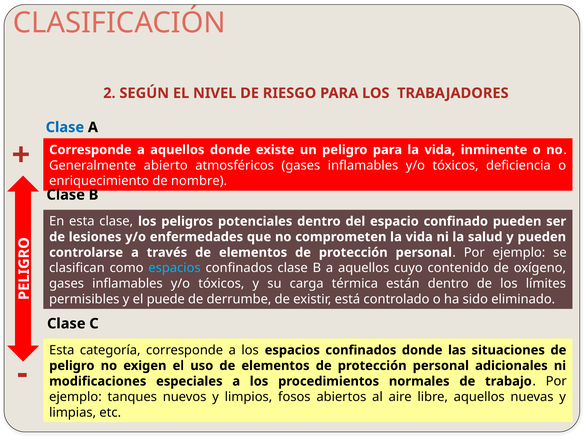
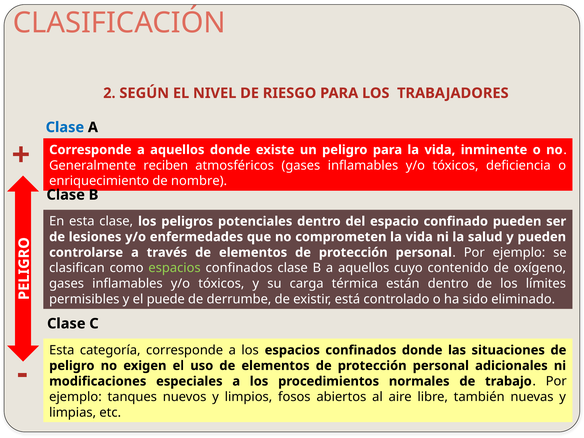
abierto: abierto -> reciben
espacios at (175, 268) colour: light blue -> light green
libre aquellos: aquellos -> también
